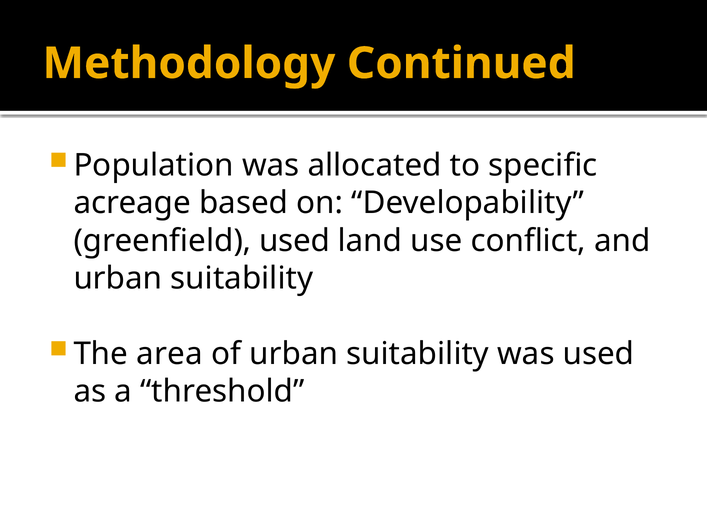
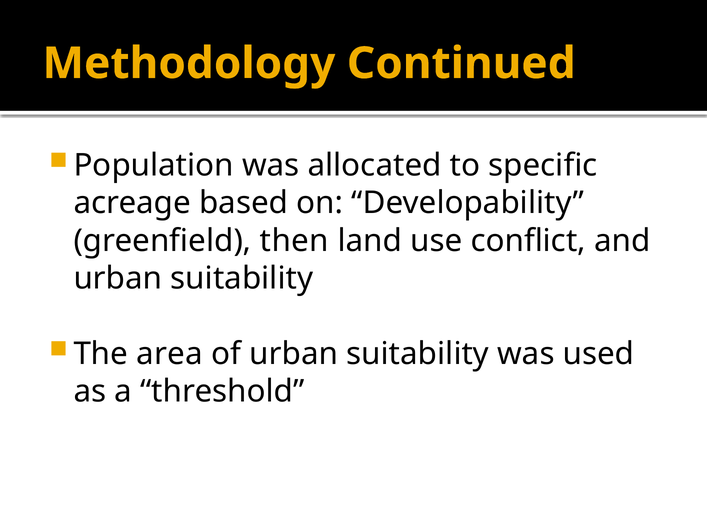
greenfield used: used -> then
